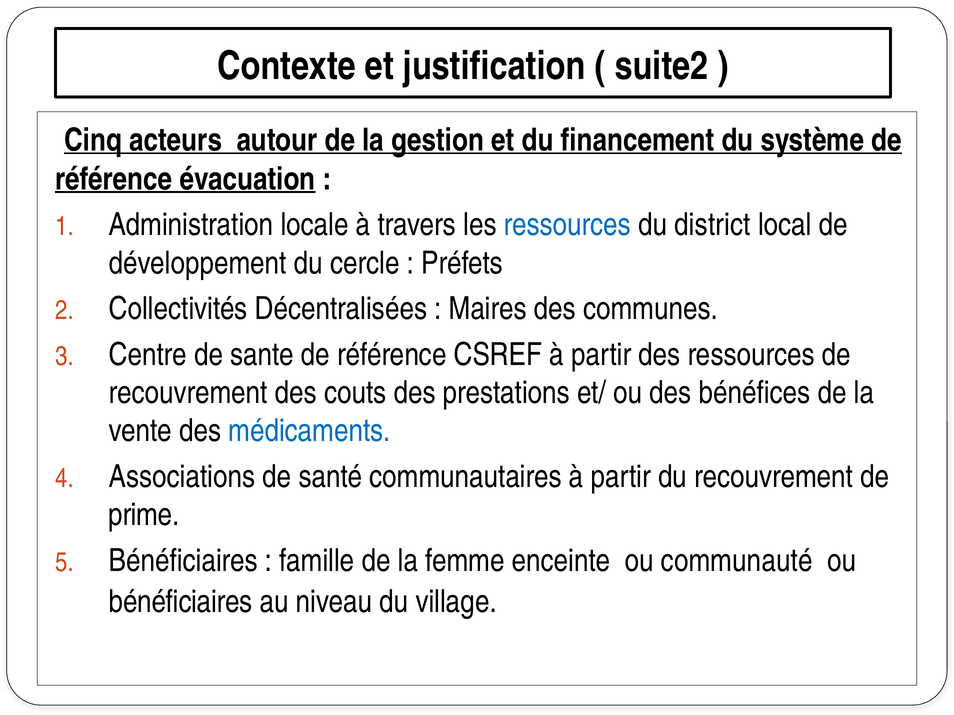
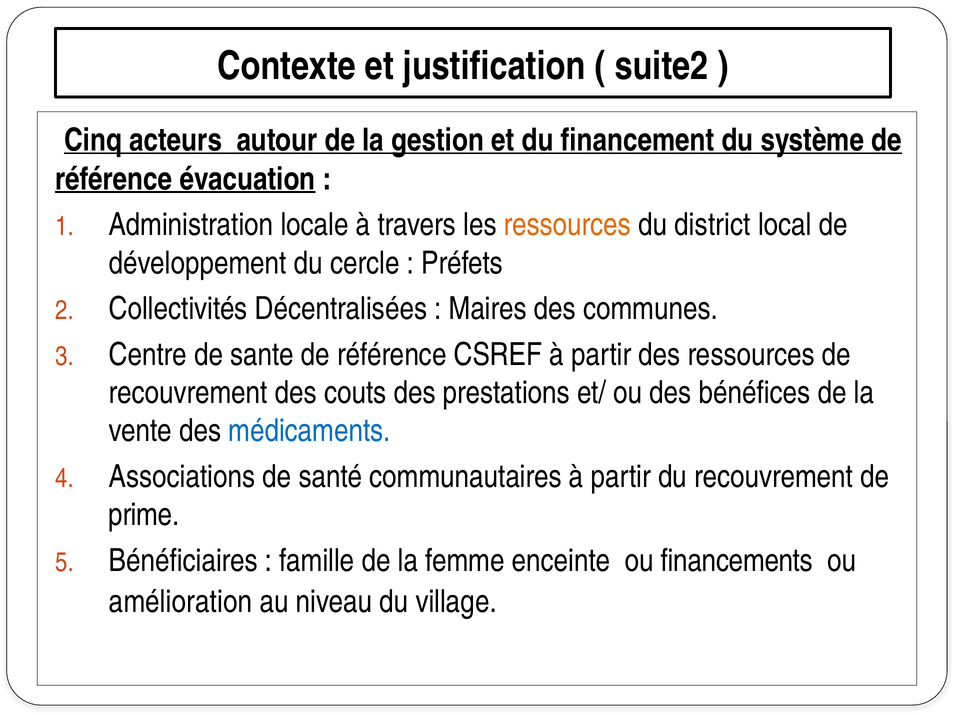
ressources at (567, 225) colour: blue -> orange
communauté: communauté -> financements
bénéficiaires at (181, 602): bénéficiaires -> amélioration
